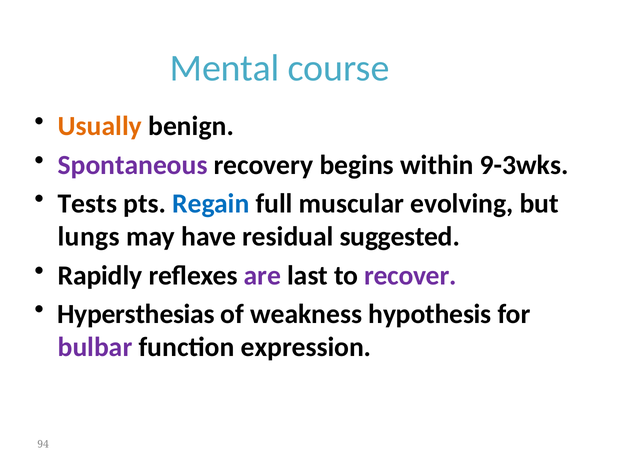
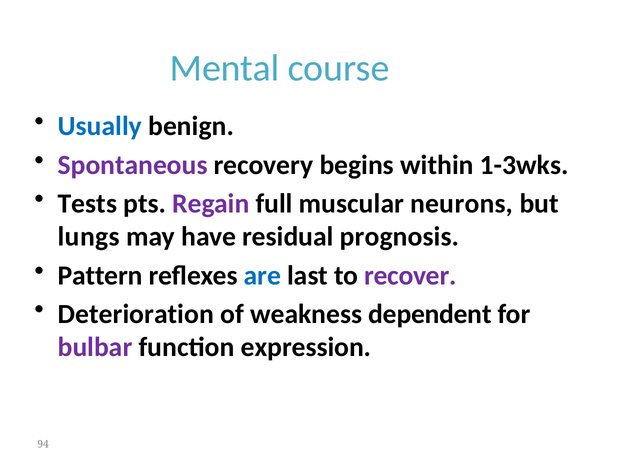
Usually colour: orange -> blue
9-3wks: 9-3wks -> 1-3wks
Regain colour: blue -> purple
evolving: evolving -> neurons
suggested: suggested -> prognosis
Rapidly: Rapidly -> Pattern
are colour: purple -> blue
Hypersthesias: Hypersthesias -> Deterioration
hypothesis: hypothesis -> dependent
